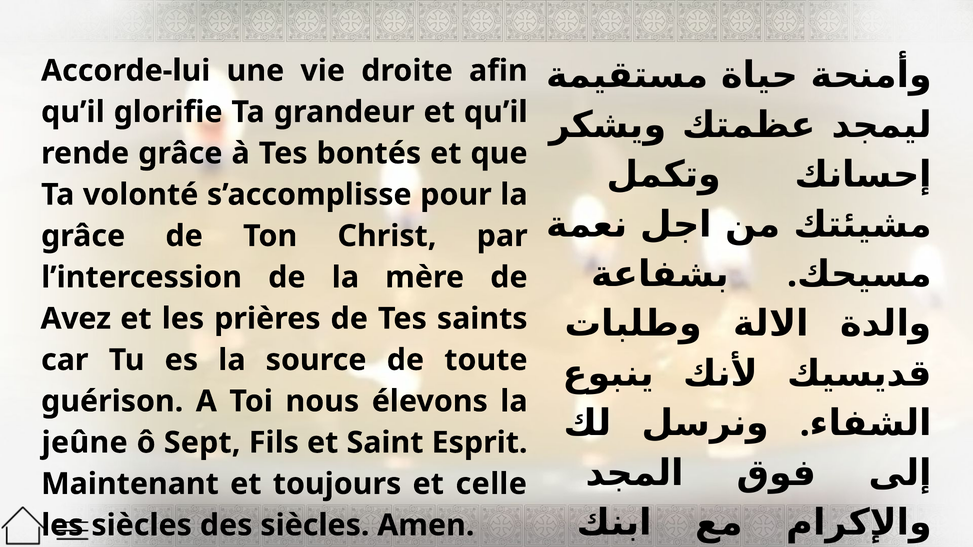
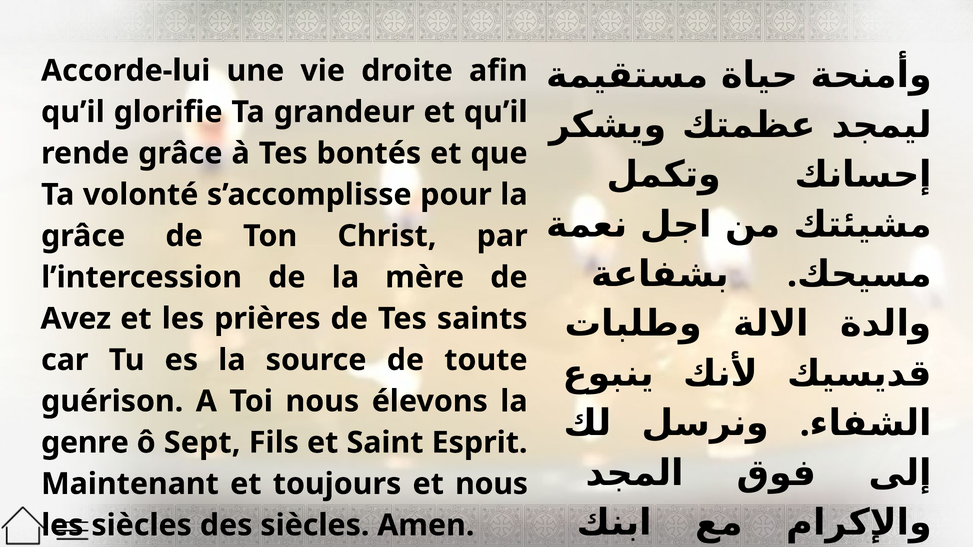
jeûne: jeûne -> genre
et celle: celle -> nous
